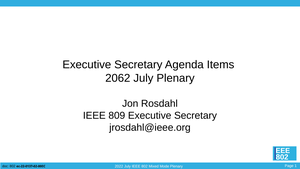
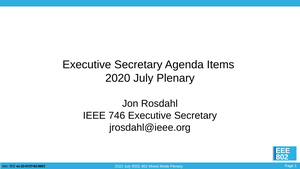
2062: 2062 -> 2020
809: 809 -> 746
